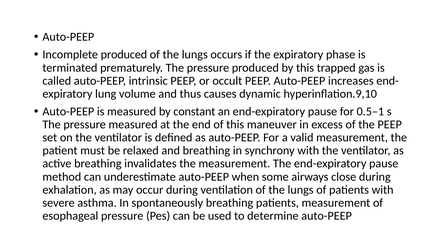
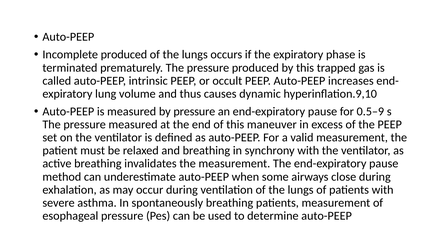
by constant: constant -> pressure
0.5–1: 0.5–1 -> 0.5–9
